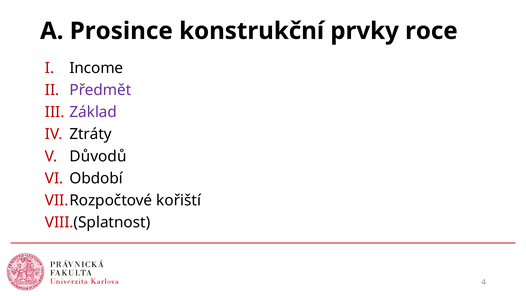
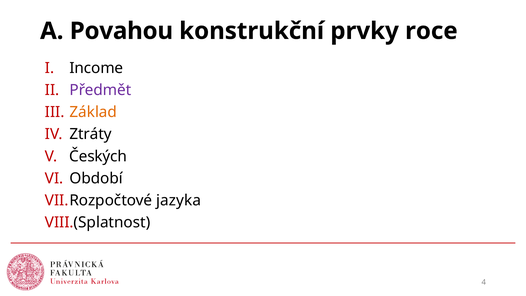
Prosince: Prosince -> Povahou
Základ colour: purple -> orange
Důvodů: Důvodů -> Českých
kořiští: kořiští -> jazyka
